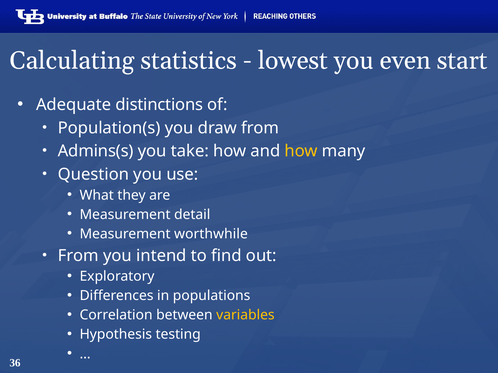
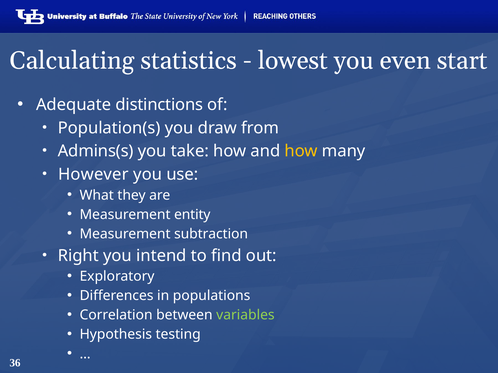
Question: Question -> However
detail: detail -> entity
worthwhile: worthwhile -> subtraction
From at (78, 256): From -> Right
variables colour: yellow -> light green
